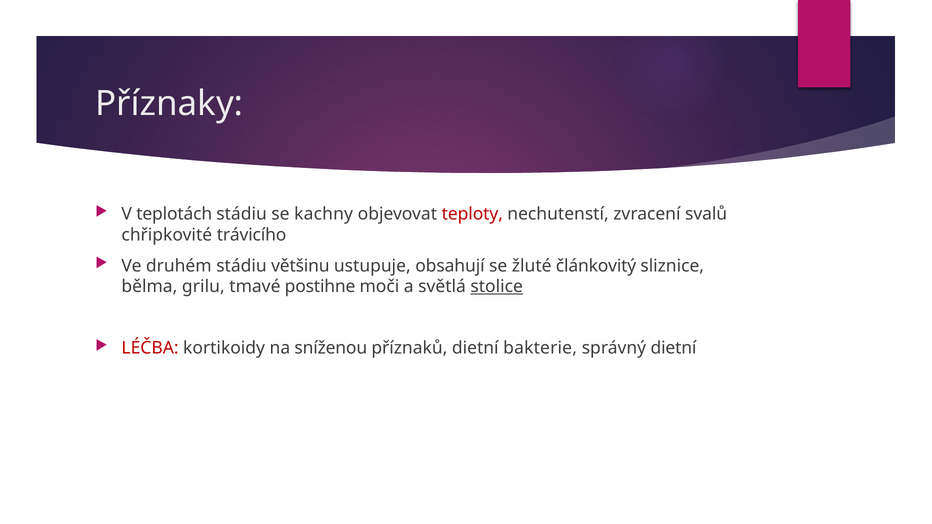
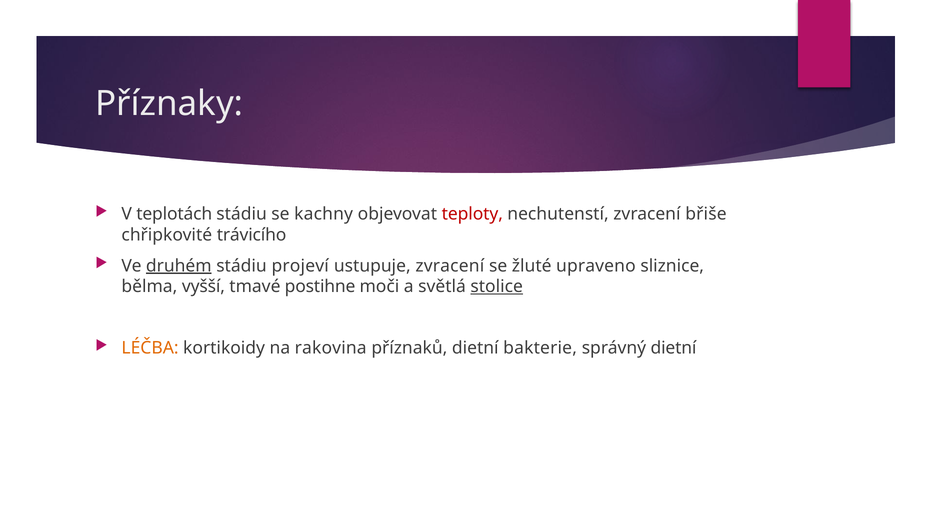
svalů: svalů -> břiše
druhém underline: none -> present
většinu: většinu -> projeví
ustupuje obsahují: obsahují -> zvracení
článkovitý: článkovitý -> upraveno
grilu: grilu -> vyšší
LÉČBA colour: red -> orange
sníženou: sníženou -> rakovina
